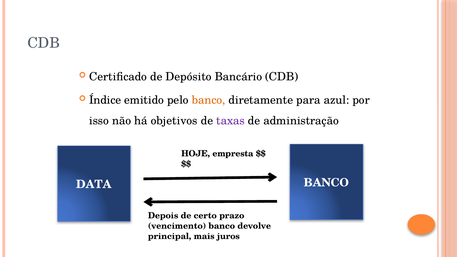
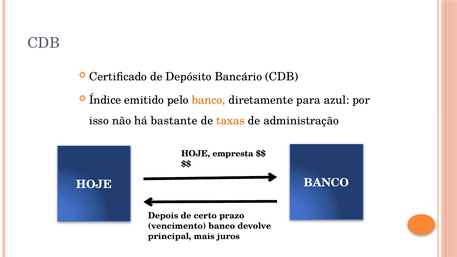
objetivos: objetivos -> bastante
taxas colour: purple -> orange
DATA at (94, 184): DATA -> HOJE
